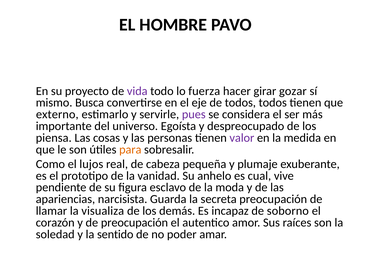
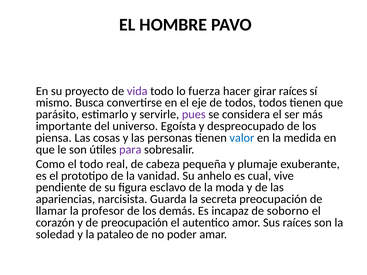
girar gozar: gozar -> raíces
externo: externo -> parásito
valor colour: purple -> blue
para colour: orange -> purple
el lujos: lujos -> todo
visualiza: visualiza -> profesor
sentido: sentido -> pataleo
